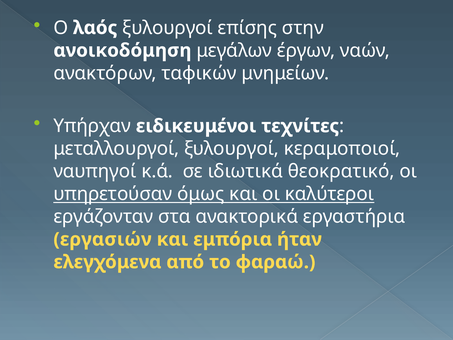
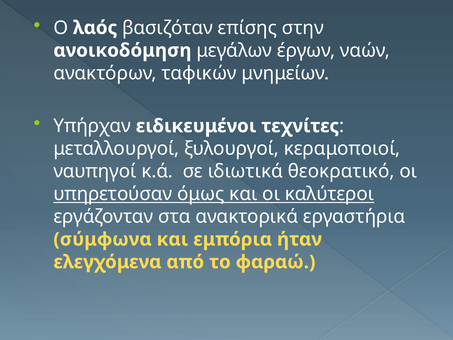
λαός ξυλουργοί: ξυλουργοί -> βασιζόταν
εργασιών: εργασιών -> σύμφωνα
